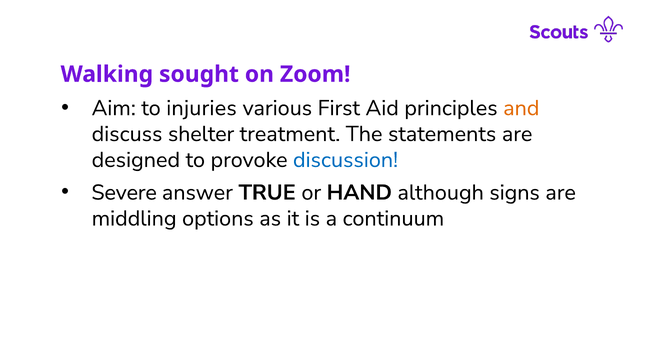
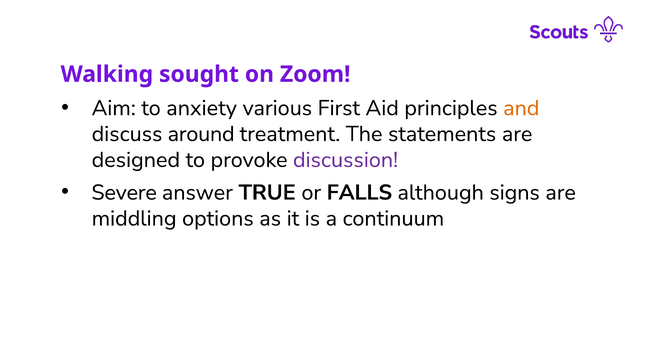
injuries: injuries -> anxiety
shelter: shelter -> around
discussion colour: blue -> purple
HAND: HAND -> FALLS
